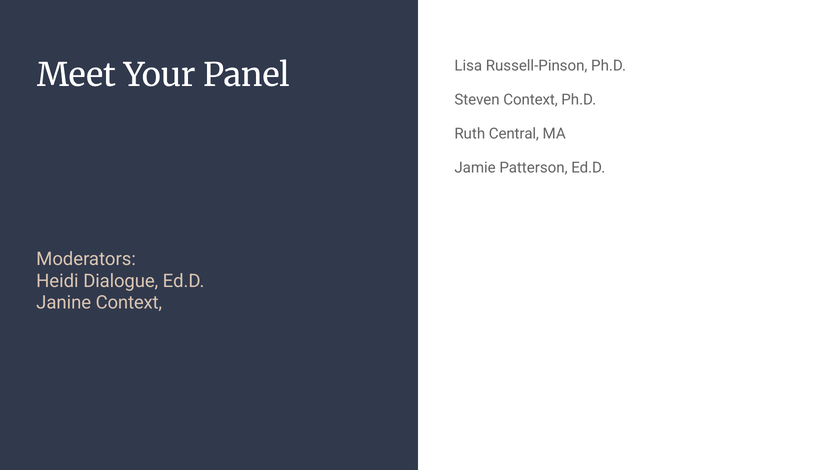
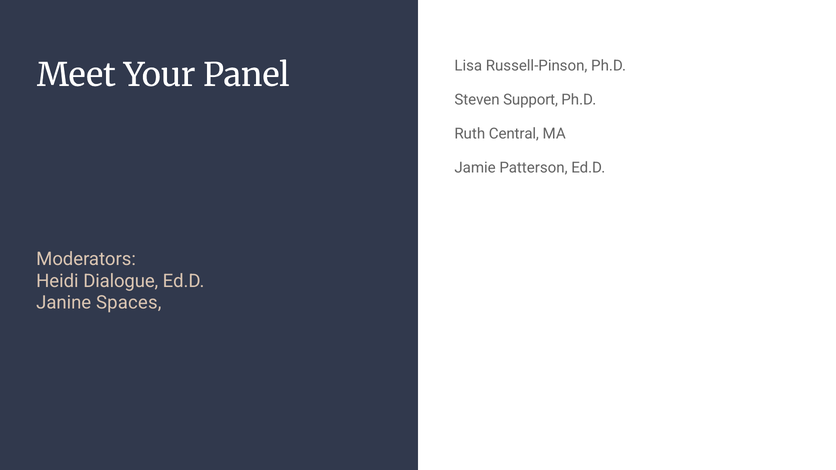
Steven Context: Context -> Support
Janine Context: Context -> Spaces
